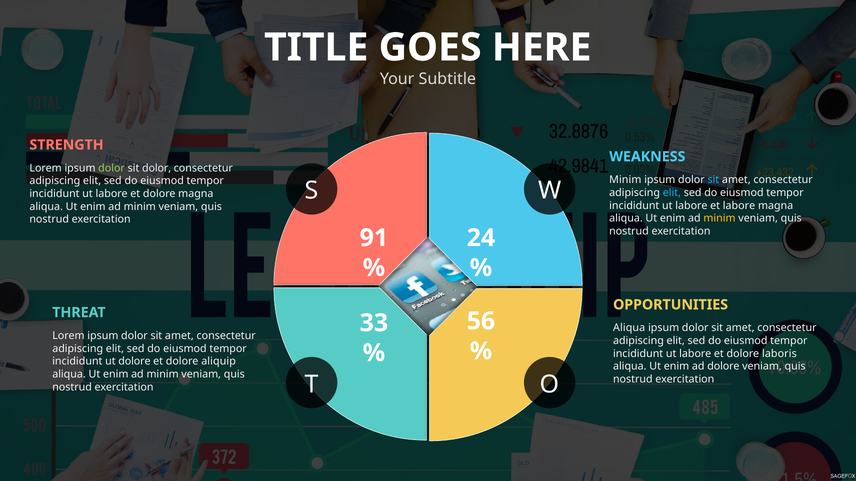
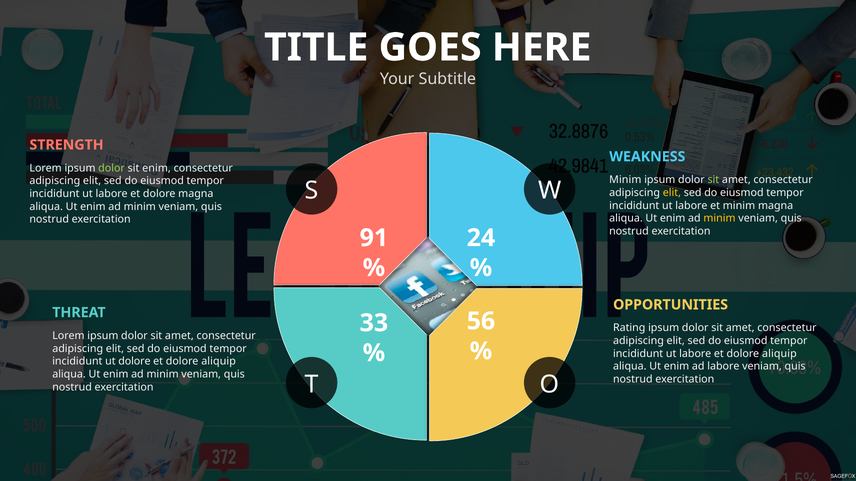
sit dolor: dolor -> enim
sit at (713, 180) colour: light blue -> light green
elit at (672, 193) colour: light blue -> yellow
et labore: labore -> minim
Aliqua at (629, 328): Aliqua -> Rating
labore et dolore laboris: laboris -> aliquip
ad dolore: dolore -> labore
